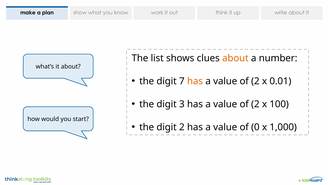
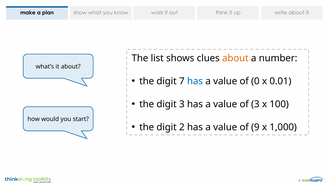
has at (195, 81) colour: orange -> blue
2 at (255, 81): 2 -> 0
2 at (255, 104): 2 -> 3
0: 0 -> 9
